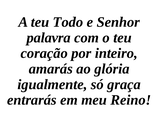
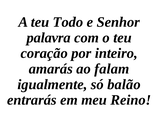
glória: glória -> falam
graça: graça -> balão
